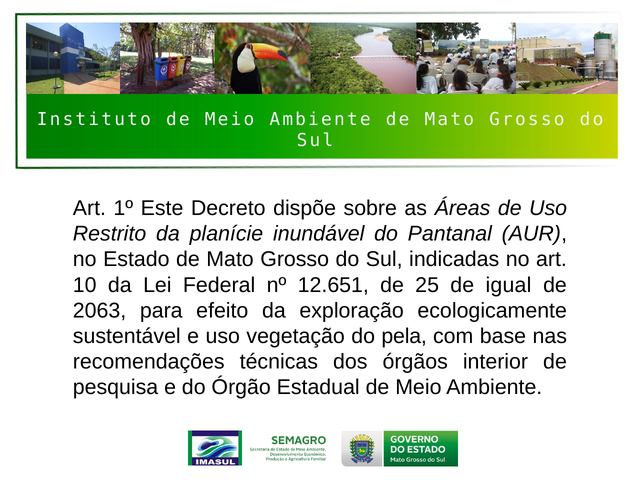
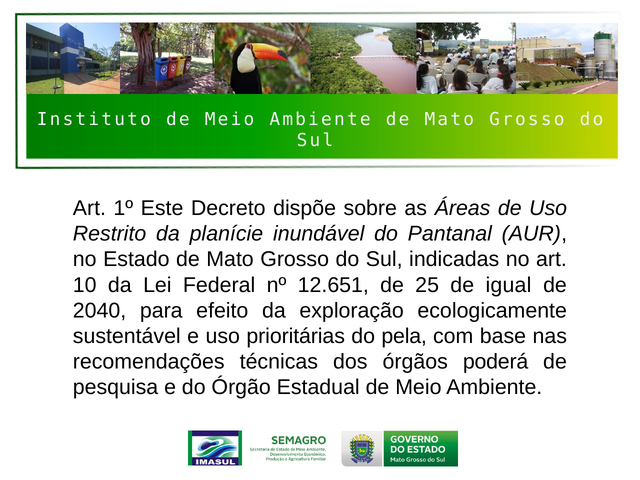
2063: 2063 -> 2040
vegetação: vegetação -> prioritárias
interior: interior -> poderá
